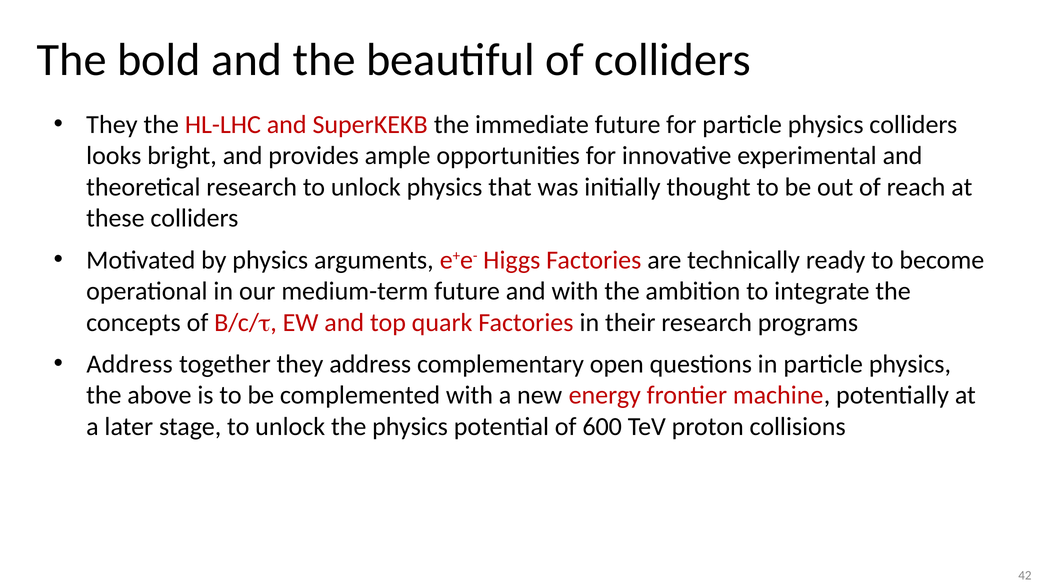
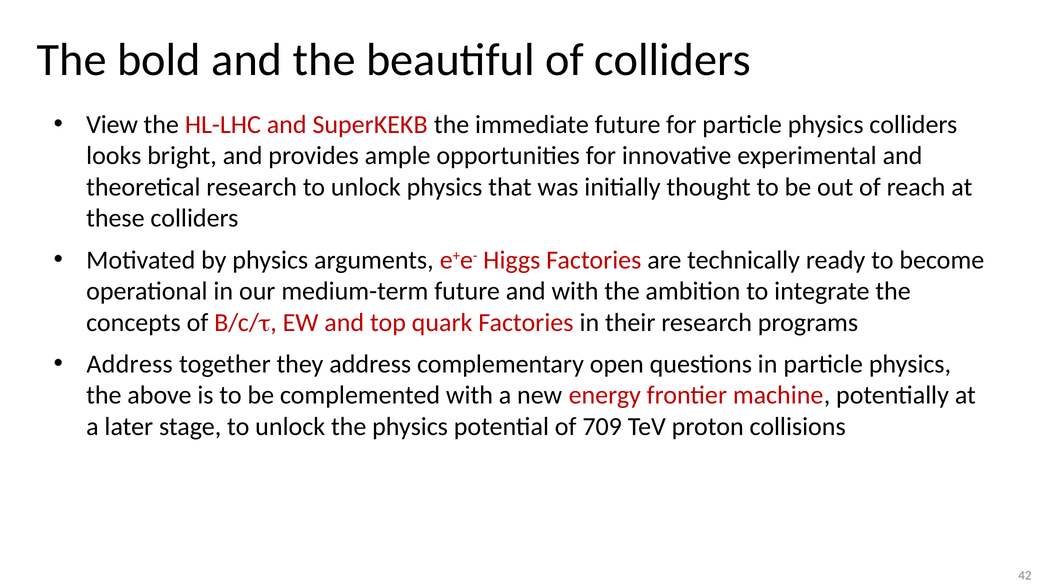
They at (112, 125): They -> View
600: 600 -> 709
